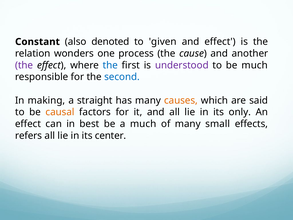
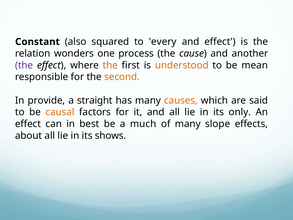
denoted: denoted -> squared
given: given -> every
the at (110, 65) colour: blue -> orange
understood colour: purple -> orange
be much: much -> mean
second colour: blue -> orange
making: making -> provide
small: small -> slope
refers: refers -> about
center: center -> shows
